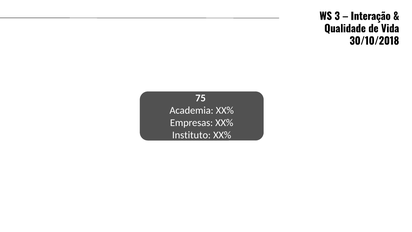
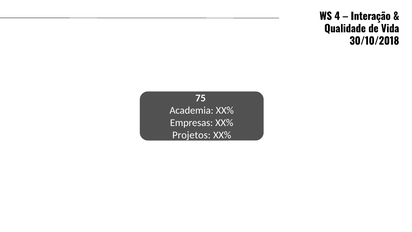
3: 3 -> 4
Instituto: Instituto -> Projetos
